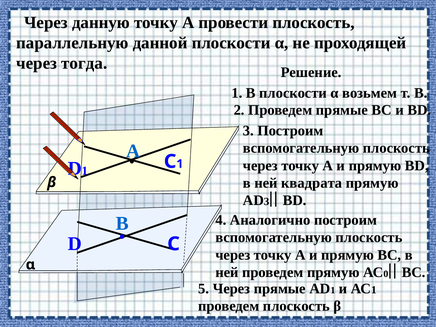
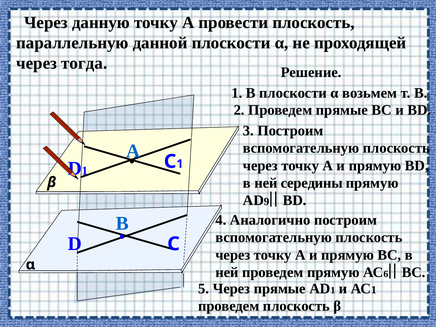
квадрата: квадрата -> середины
3 at (267, 202): 3 -> 9
0: 0 -> 6
